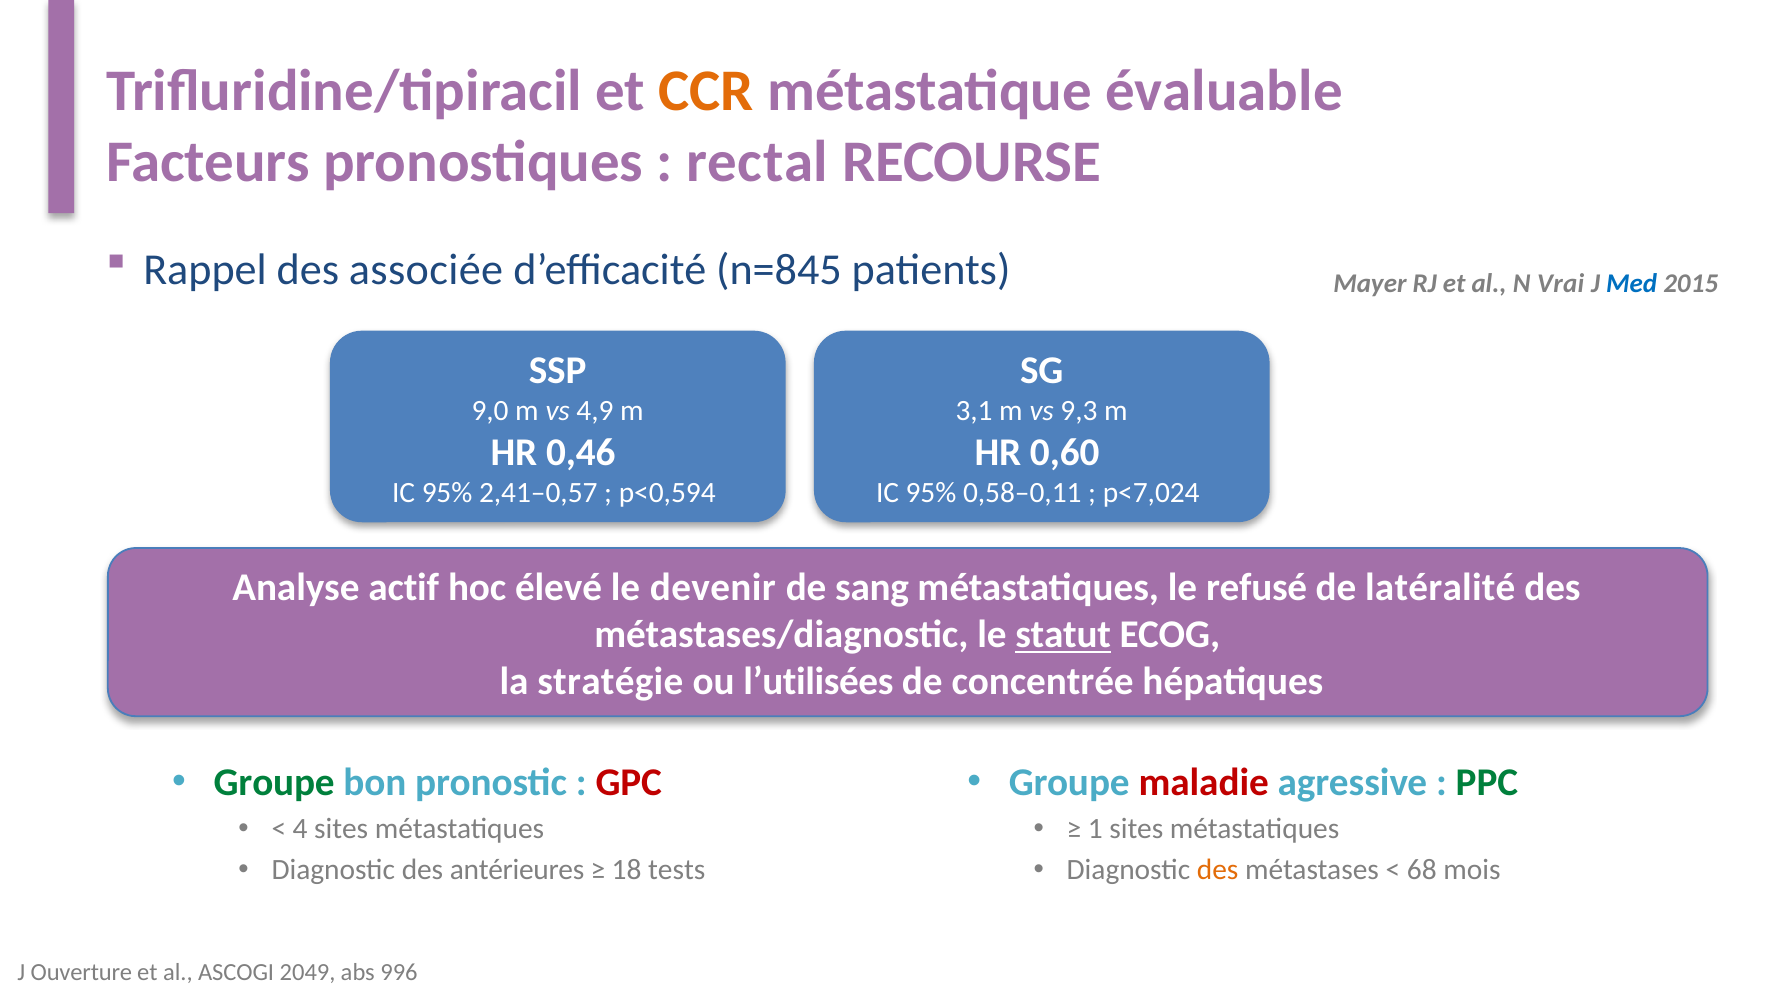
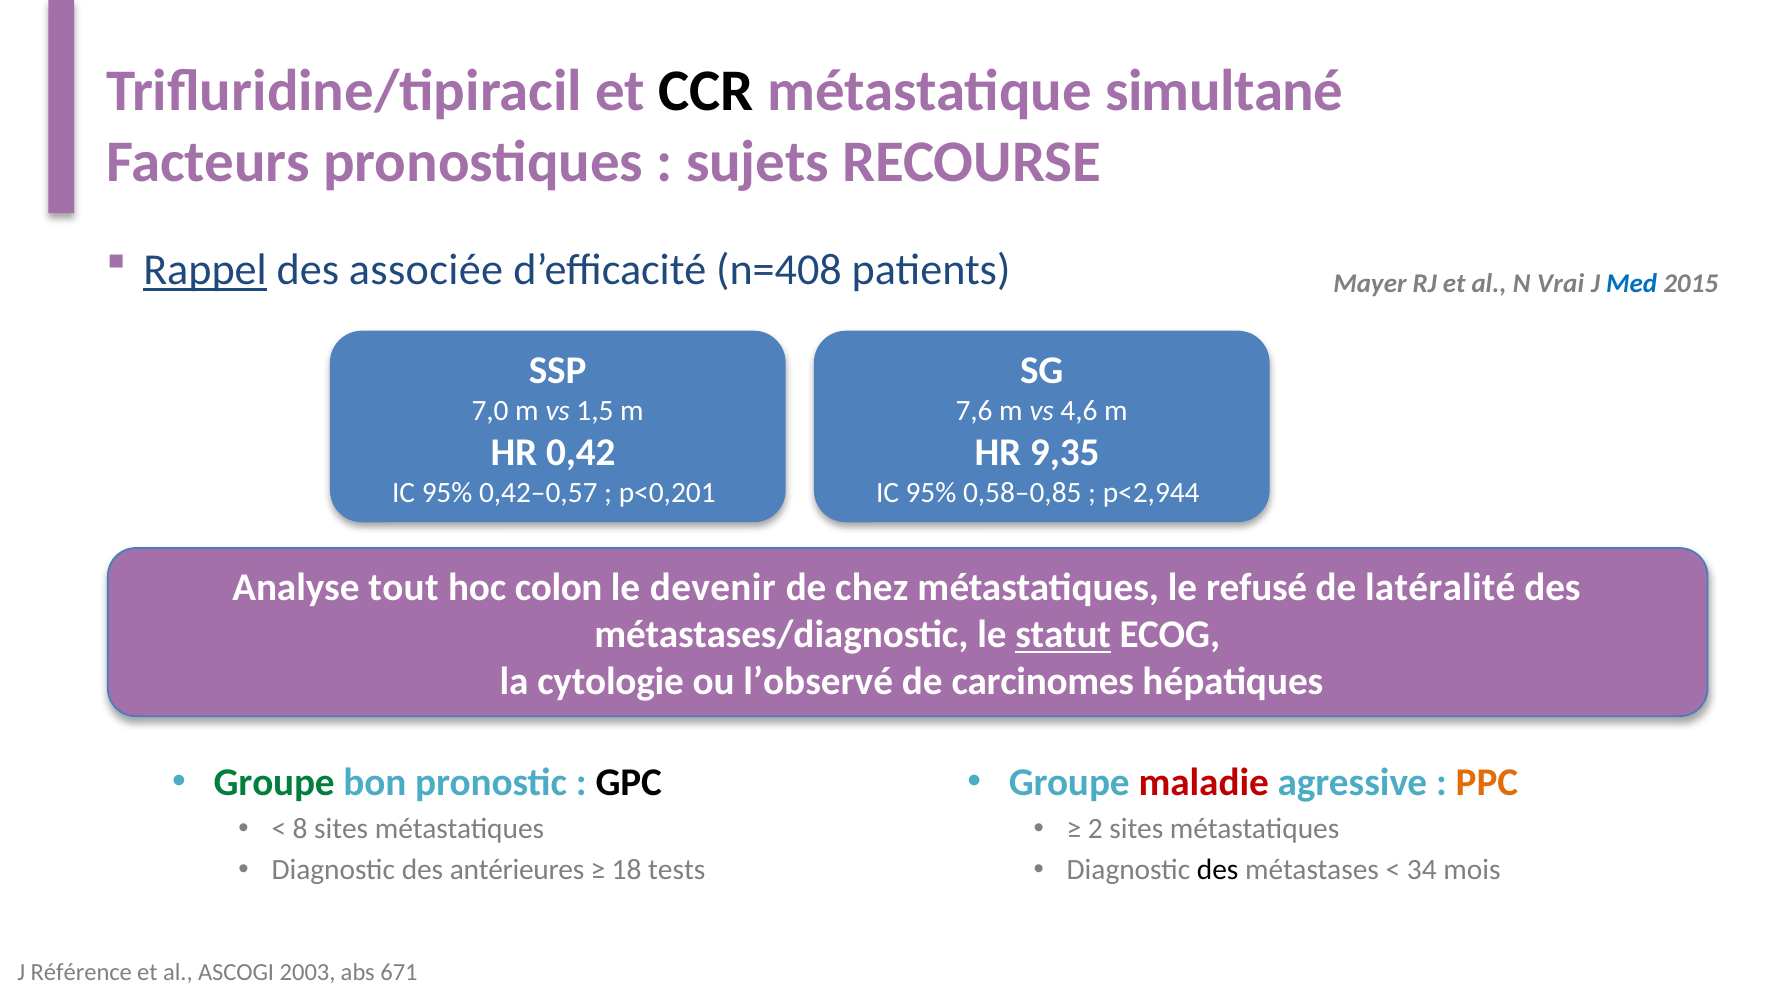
CCR colour: orange -> black
évaluable: évaluable -> simultané
rectal: rectal -> sujets
Rappel underline: none -> present
n=845: n=845 -> n=408
9,0: 9,0 -> 7,0
4,9: 4,9 -> 1,5
3,1: 3,1 -> 7,6
9,3: 9,3 -> 4,6
0,46: 0,46 -> 0,42
0,60: 0,60 -> 9,35
2,41–0,57: 2,41–0,57 -> 0,42–0,57
p<0,594: p<0,594 -> p<0,201
0,58–0,11: 0,58–0,11 -> 0,58–0,85
p<7,024: p<7,024 -> p<2,944
actif: actif -> tout
élevé: élevé -> colon
sang: sang -> chez
stratégie: stratégie -> cytologie
l’utilisées: l’utilisées -> l’observé
concentrée: concentrée -> carcinomes
GPC colour: red -> black
PPC colour: green -> orange
4: 4 -> 8
1: 1 -> 2
des at (1218, 870) colour: orange -> black
68: 68 -> 34
Ouverture: Ouverture -> Référence
2049: 2049 -> 2003
996: 996 -> 671
